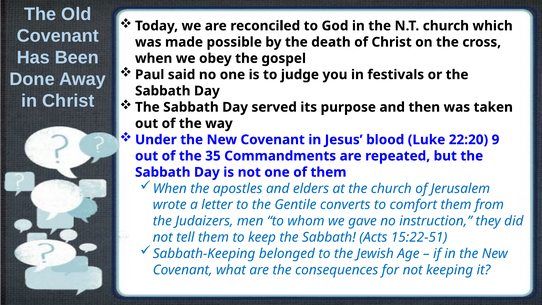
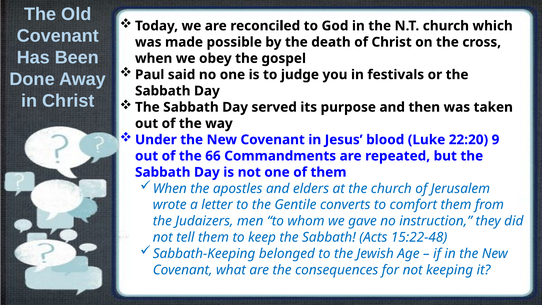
35: 35 -> 66
15:22-51: 15:22-51 -> 15:22-48
